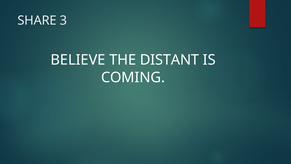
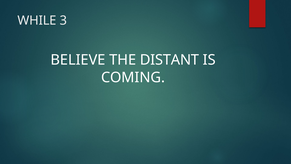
SHARE: SHARE -> WHILE
